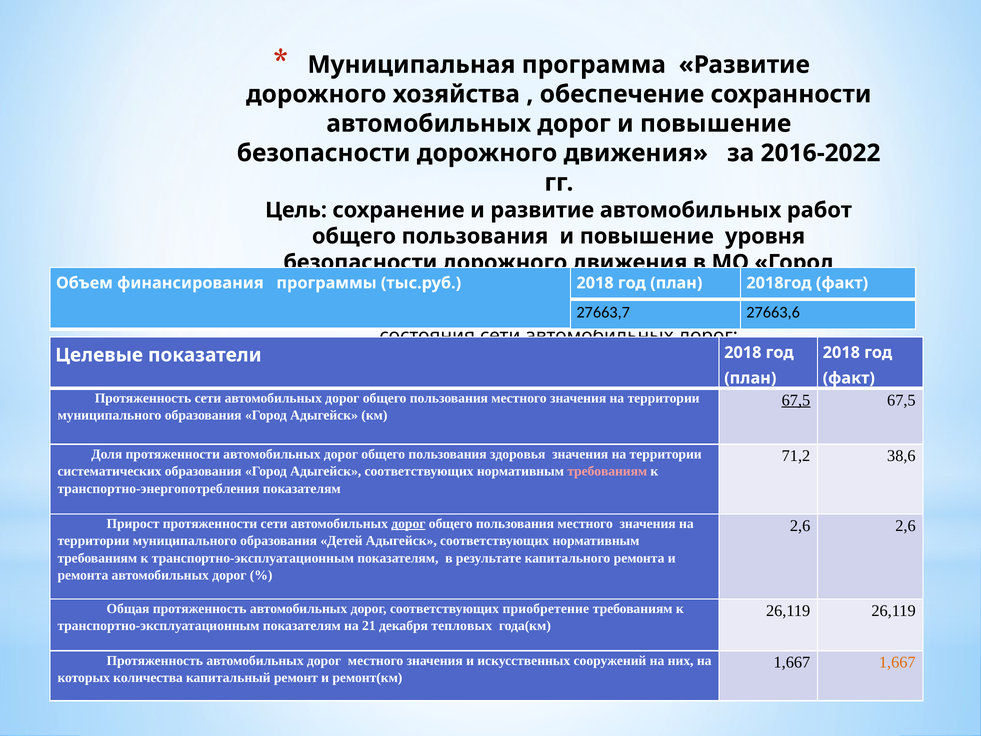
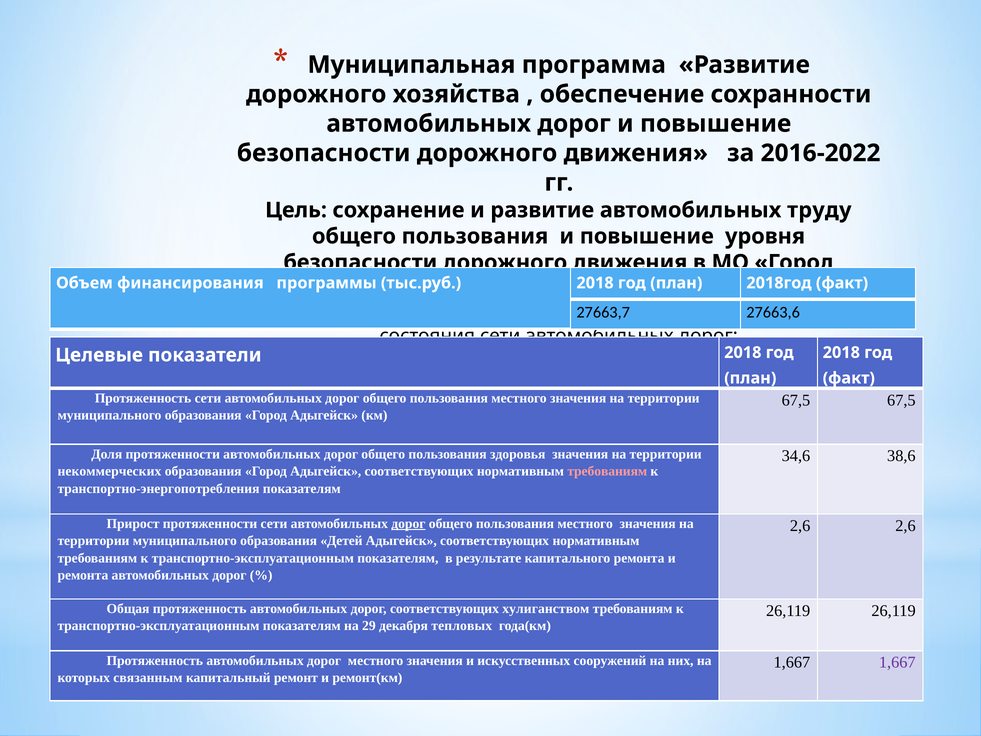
работ: работ -> труду
67,5 at (796, 400) underline: present -> none
71,2: 71,2 -> 34,6
систематических: систематических -> некоммерческих
приобретение: приобретение -> хулиганством
21: 21 -> 29
1,667 at (897, 662) colour: orange -> purple
количества: количества -> связанным
